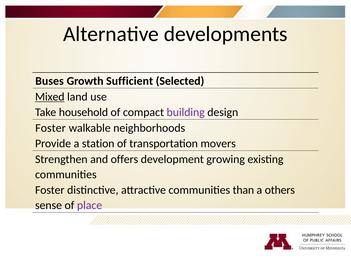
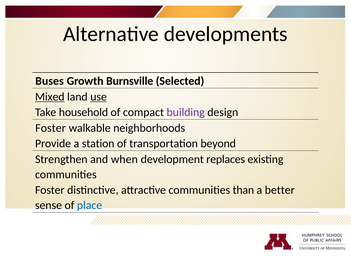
Sufficient: Sufficient -> Burnsville
use underline: none -> present
movers: movers -> beyond
offers: offers -> when
growing: growing -> replaces
others: others -> better
place colour: purple -> blue
